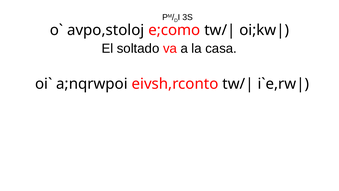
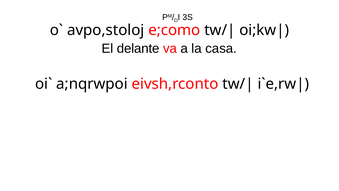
soltado: soltado -> delante
